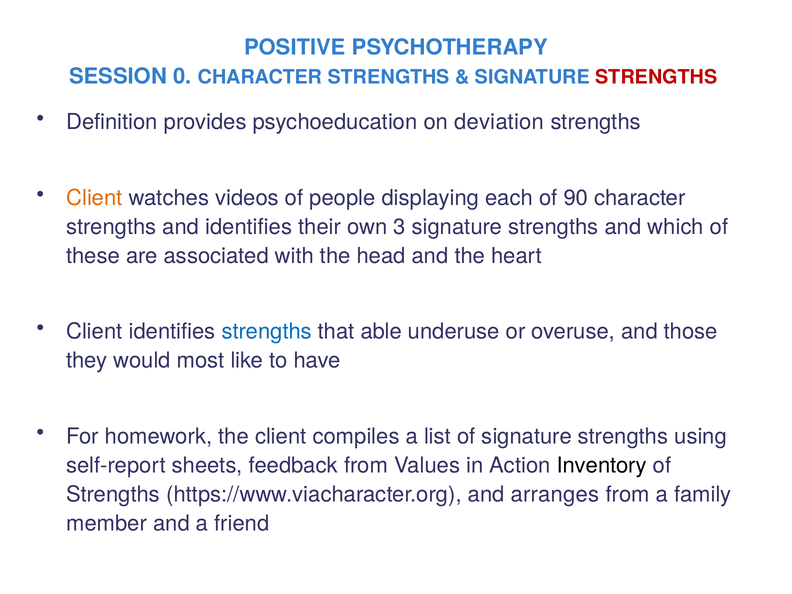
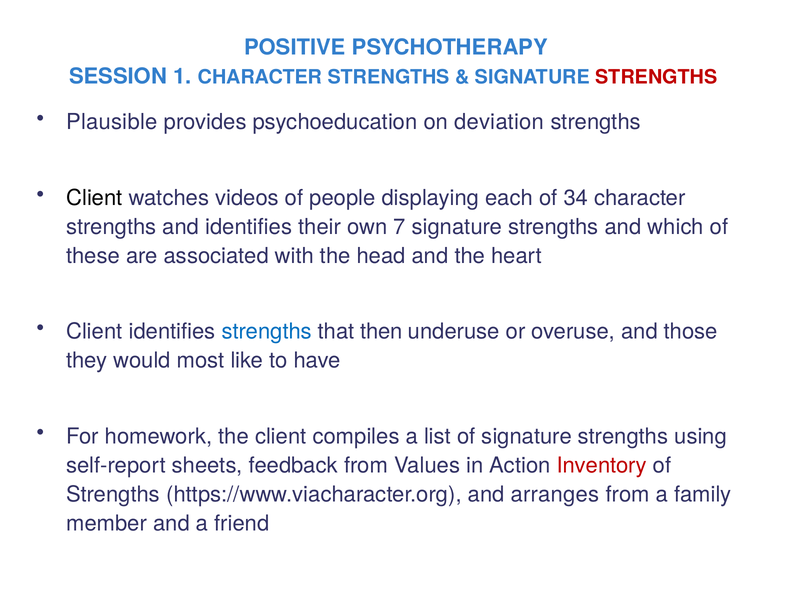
0: 0 -> 1
Definition: Definition -> Plausible
Client at (94, 198) colour: orange -> black
90: 90 -> 34
3: 3 -> 7
able: able -> then
Inventory colour: black -> red
